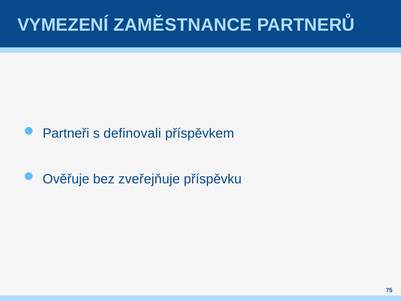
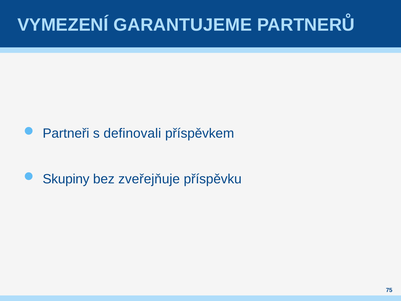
ZAMĚSTNANCE: ZAMĚSTNANCE -> GARANTUJEME
Ověřuje: Ověřuje -> Skupiny
